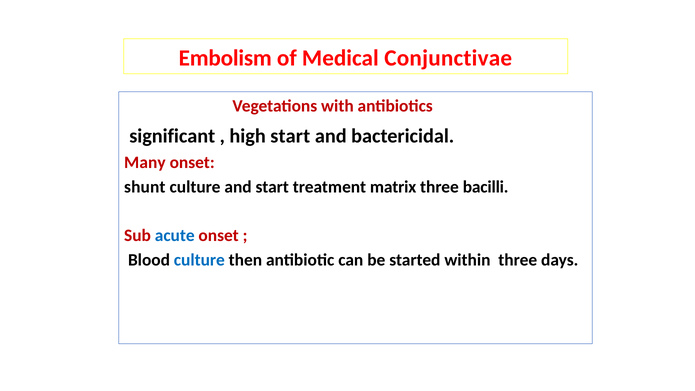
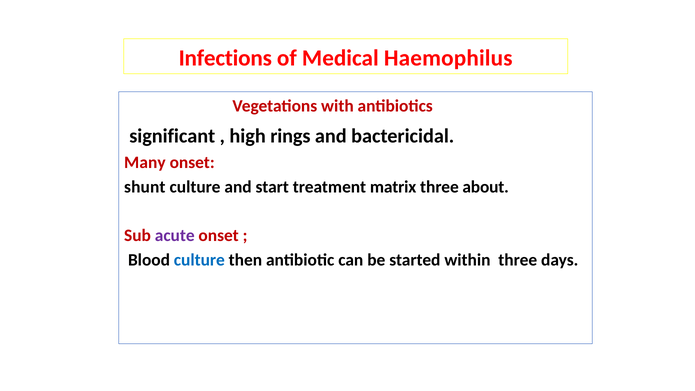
Embolism: Embolism -> Infections
Conjunctivae: Conjunctivae -> Haemophilus
high start: start -> rings
bacilli: bacilli -> about
acute colour: blue -> purple
